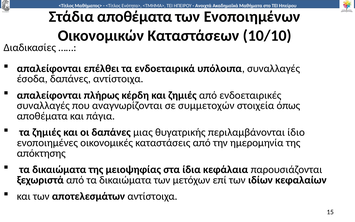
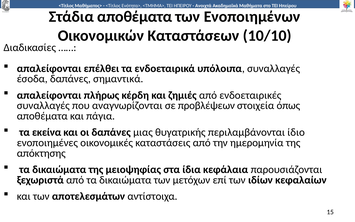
δαπάνες αντίστοιχα: αντίστοιχα -> σημαντικά
συμμετοχών: συμμετοχών -> προβλέψεων
τα ζημιές: ζημιές -> εκείνα
